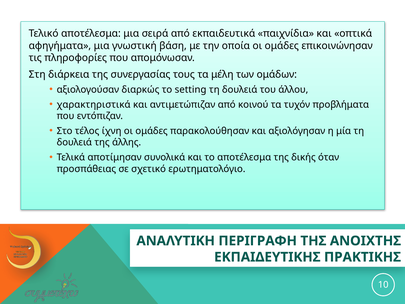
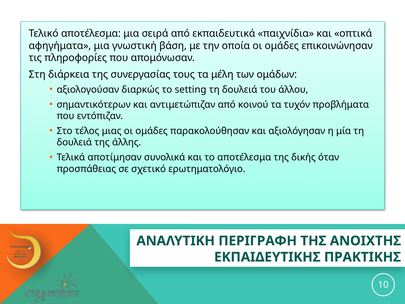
χαρακτηριστικά: χαρακτηριστικά -> σημαντικότερων
ίχνη: ίχνη -> μιας
